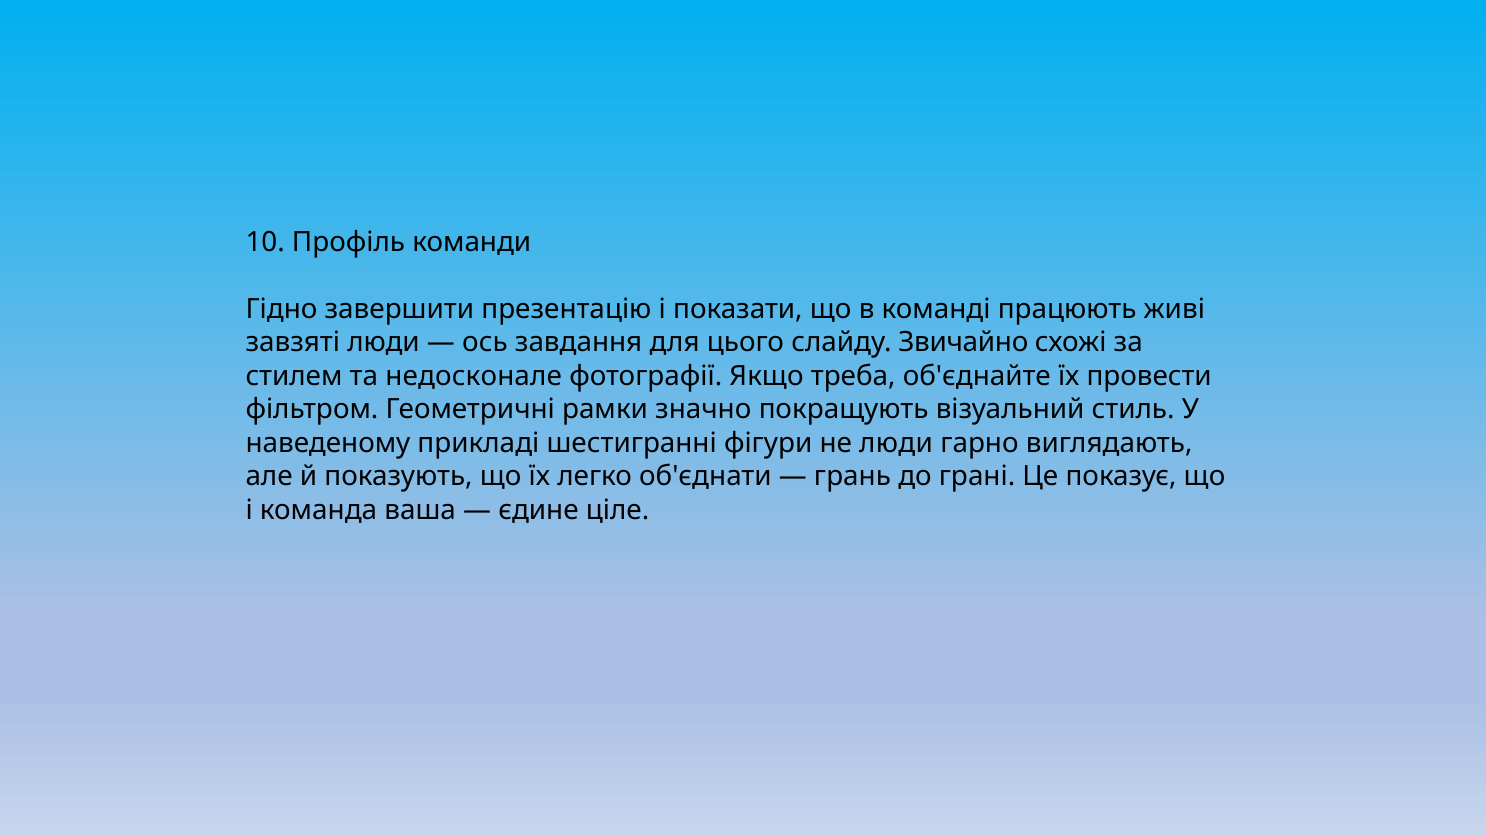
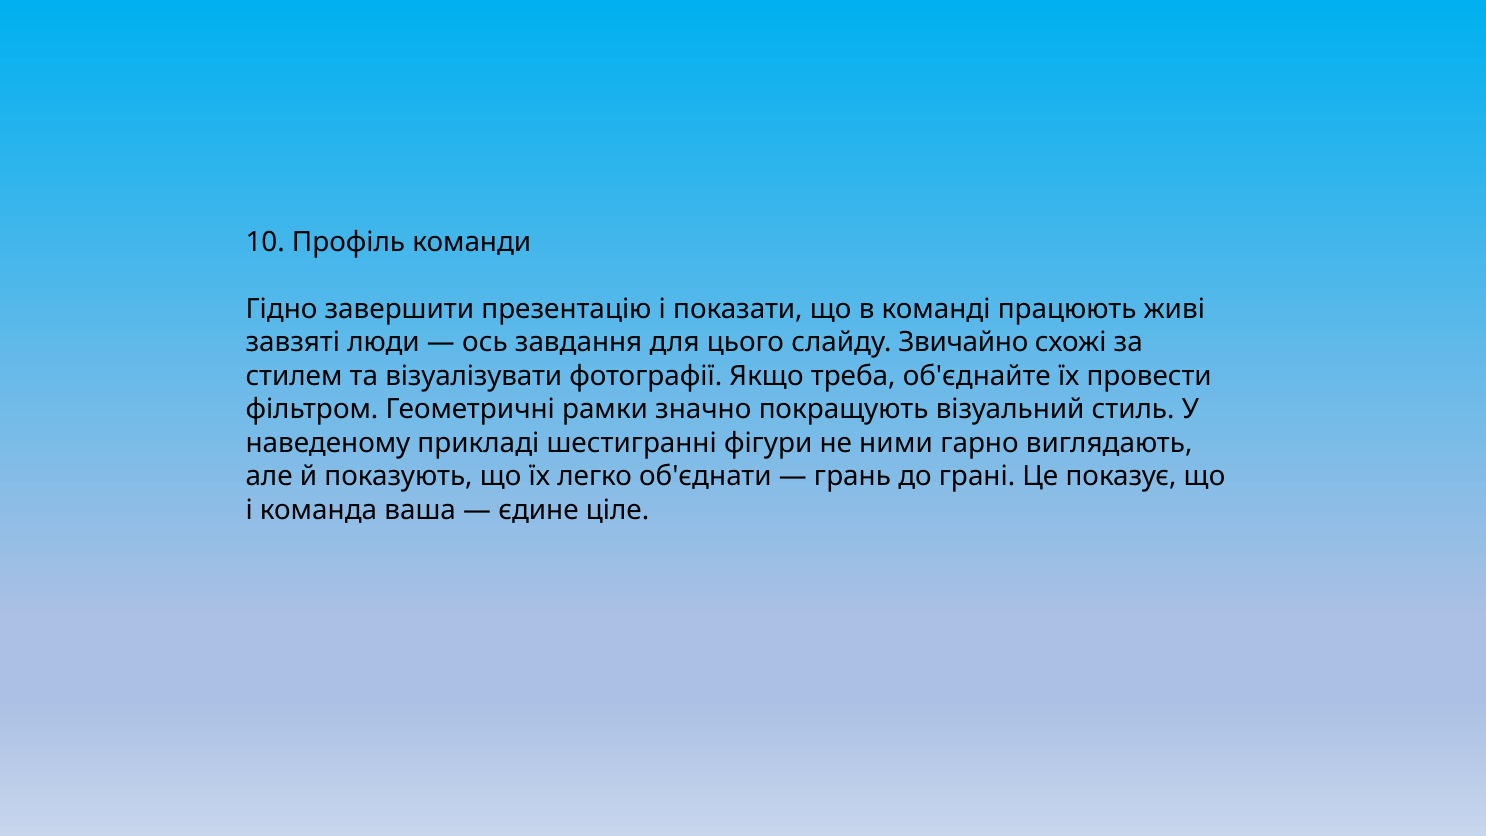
недосконале: недосконале -> візуалізувати
не люди: люди -> ними
